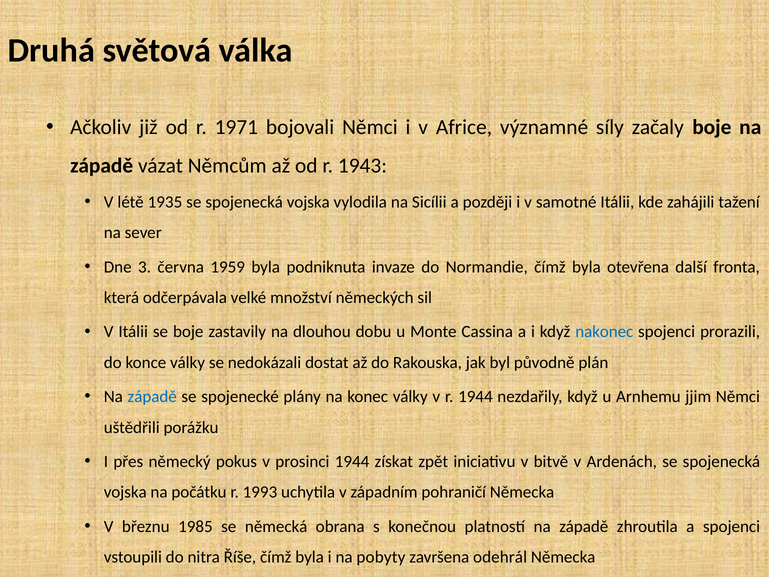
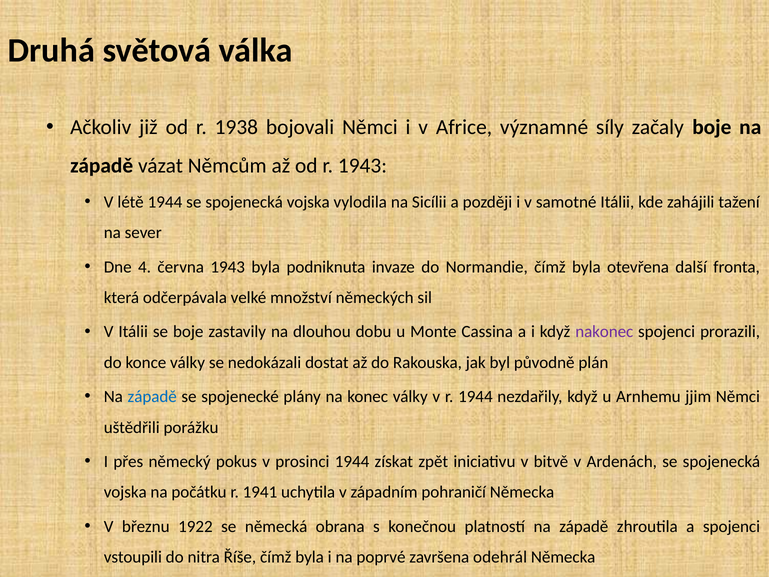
1971: 1971 -> 1938
létě 1935: 1935 -> 1944
3: 3 -> 4
června 1959: 1959 -> 1943
nakonec colour: blue -> purple
1993: 1993 -> 1941
1985: 1985 -> 1922
pobyty: pobyty -> poprvé
